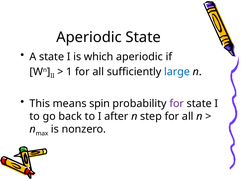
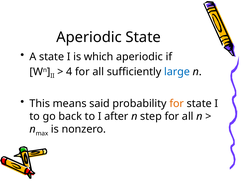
1: 1 -> 4
spin: spin -> said
for at (177, 103) colour: purple -> orange
